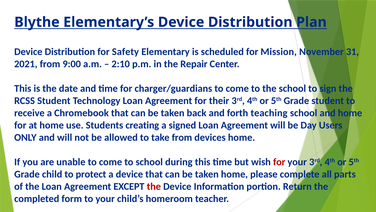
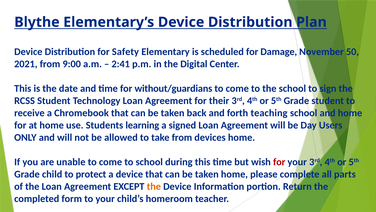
Mission: Mission -> Damage
31: 31 -> 50
2:10: 2:10 -> 2:41
Repair: Repair -> Digital
charger/guardians: charger/guardians -> without/guardians
creating: creating -> learning
the at (154, 186) colour: red -> orange
